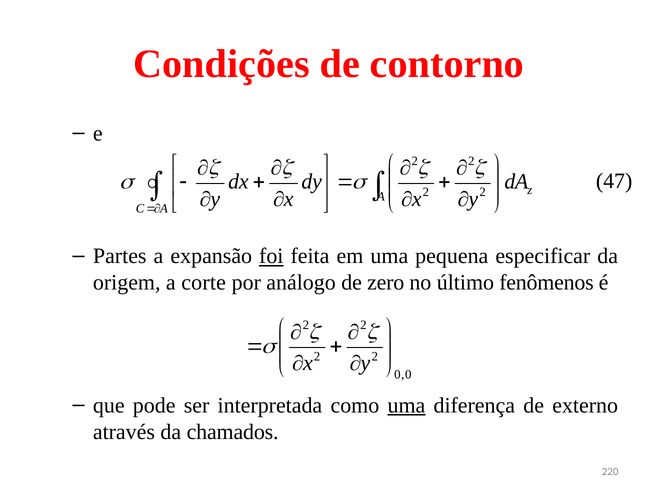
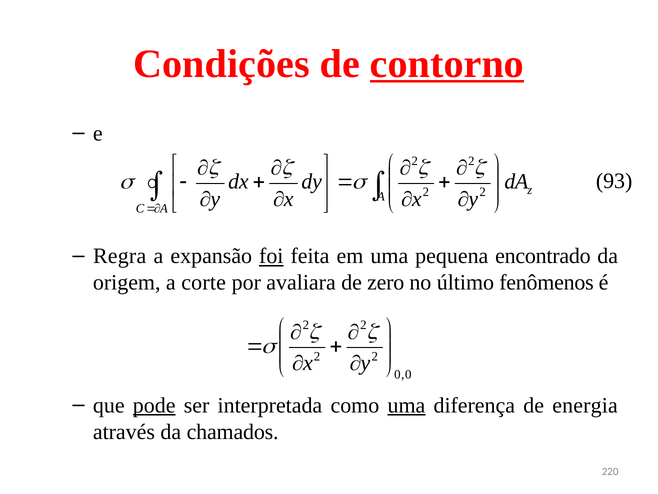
contorno underline: none -> present
47: 47 -> 93
Partes: Partes -> Regra
especificar: especificar -> encontrado
análogo: análogo -> avaliara
pode underline: none -> present
externo: externo -> energia
